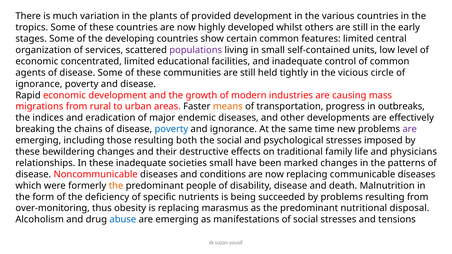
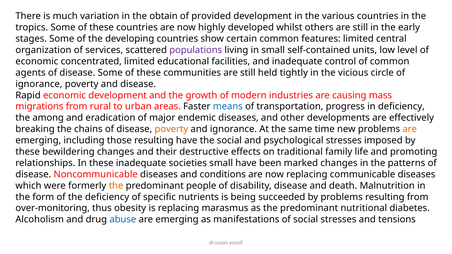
plants: plants -> obtain
means colour: orange -> blue
in outbreaks: outbreaks -> deficiency
indices: indices -> among
poverty at (171, 129) colour: blue -> orange
are at (410, 129) colour: purple -> orange
resulting both: both -> have
physicians: physicians -> promoting
disposal: disposal -> diabetes
